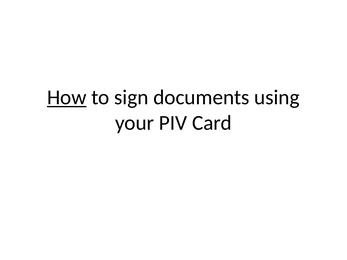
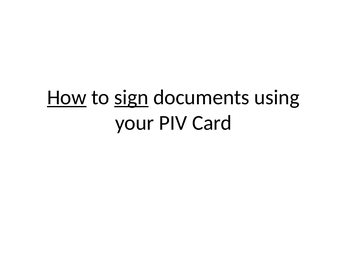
sign underline: none -> present
